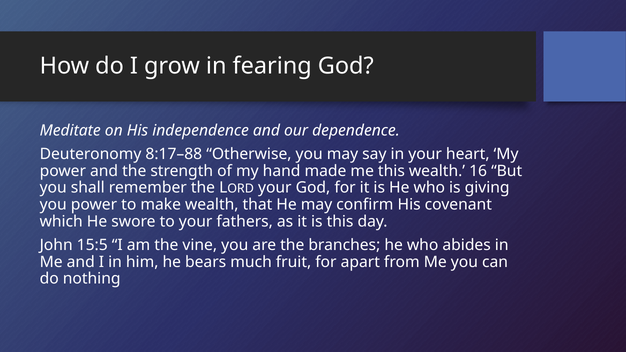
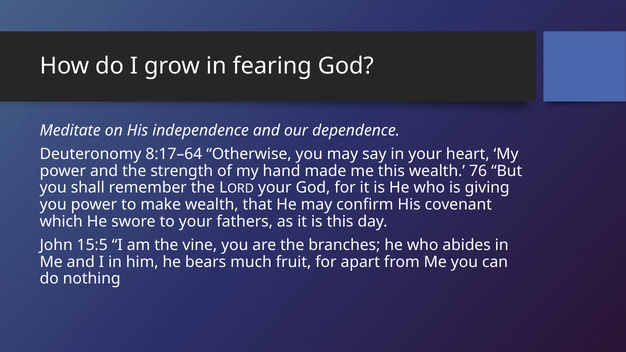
8:17–88: 8:17–88 -> 8:17–64
16: 16 -> 76
